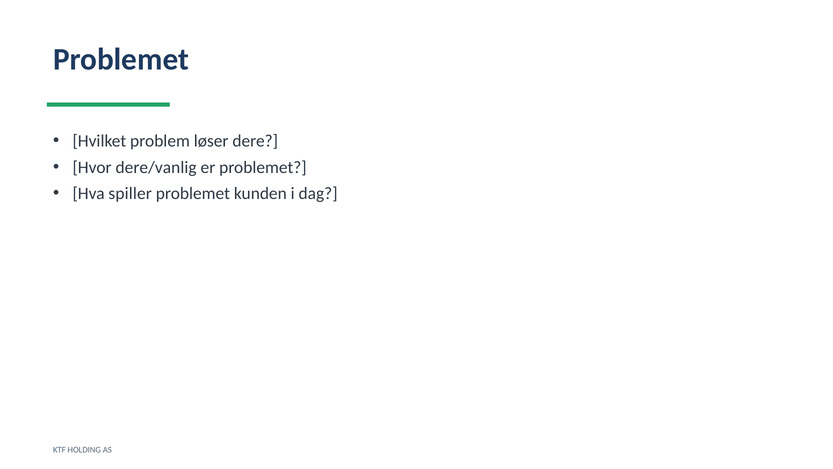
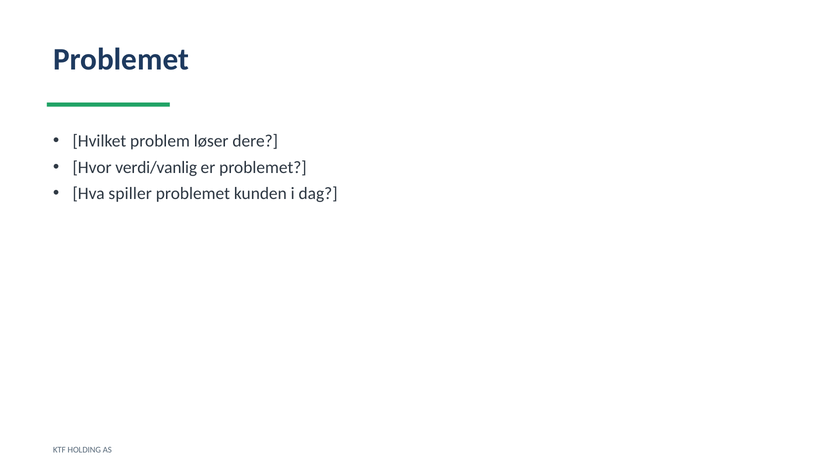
dere/vanlig: dere/vanlig -> verdi/vanlig
